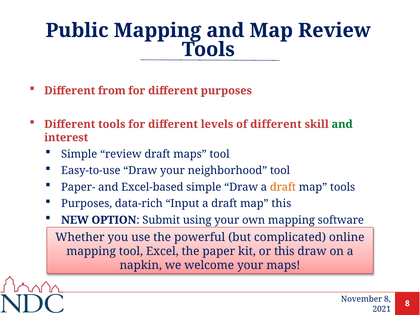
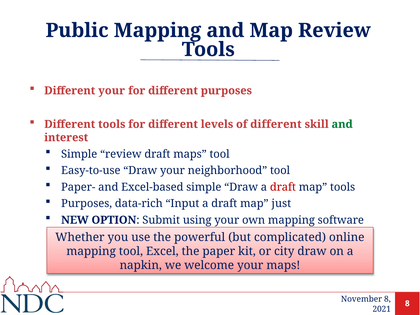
Different from: from -> your
draft at (283, 187) colour: orange -> red
map this: this -> just
or this: this -> city
